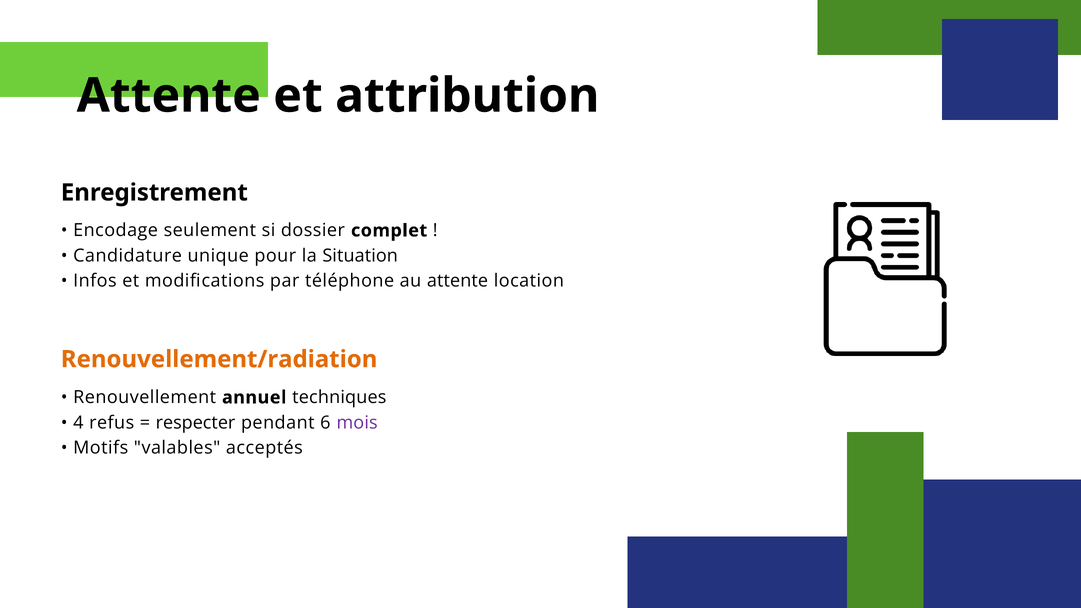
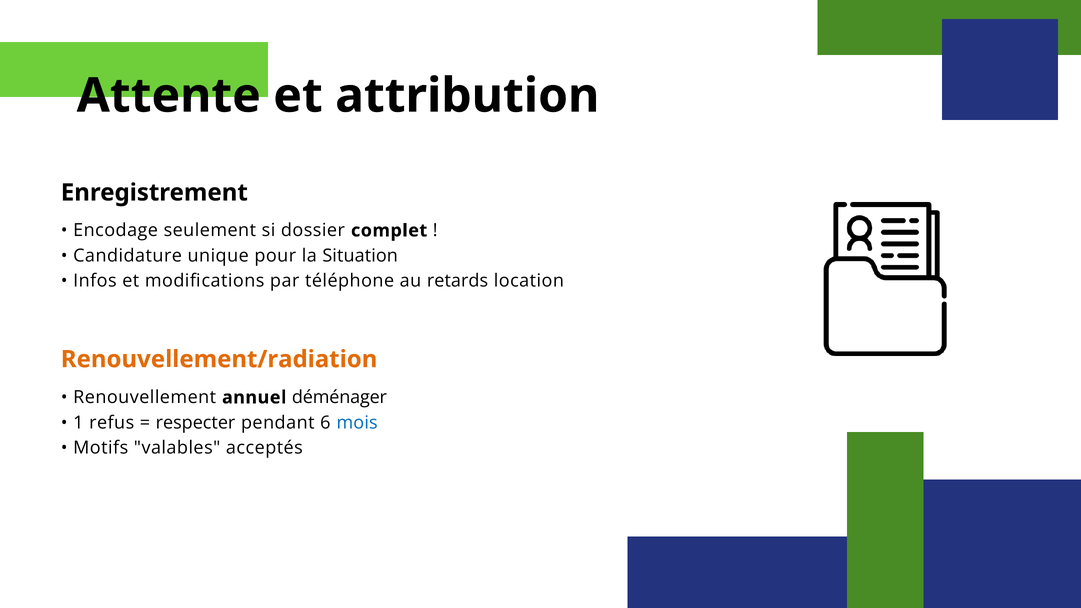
au attente: attente -> retards
techniques: techniques -> déménager
4: 4 -> 1
mois colour: purple -> blue
